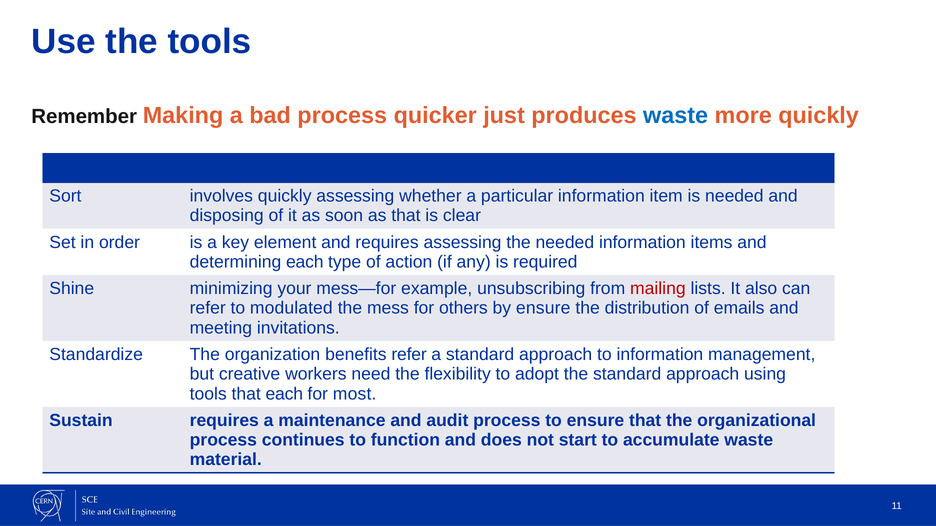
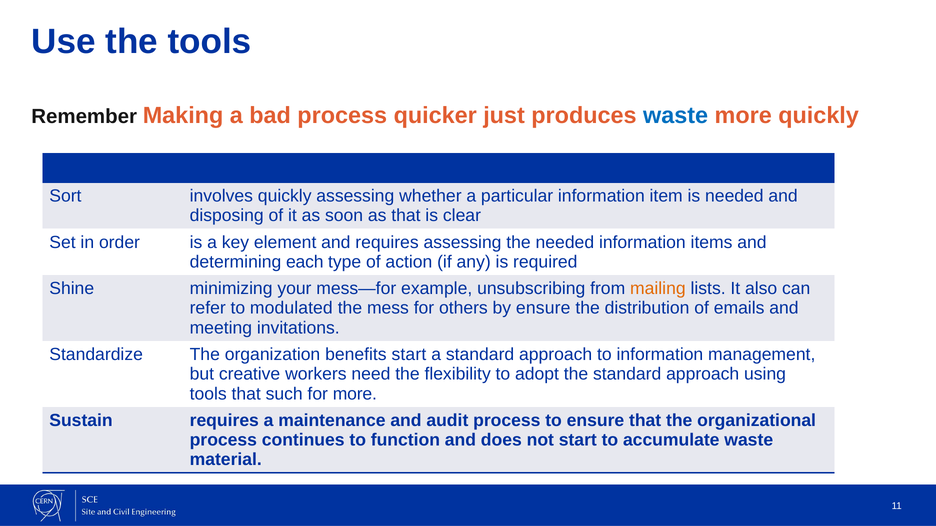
mailing colour: red -> orange
benefits refer: refer -> start
that each: each -> such
for most: most -> more
